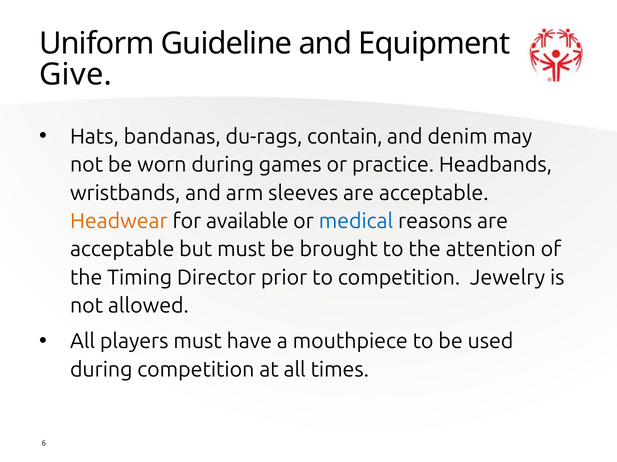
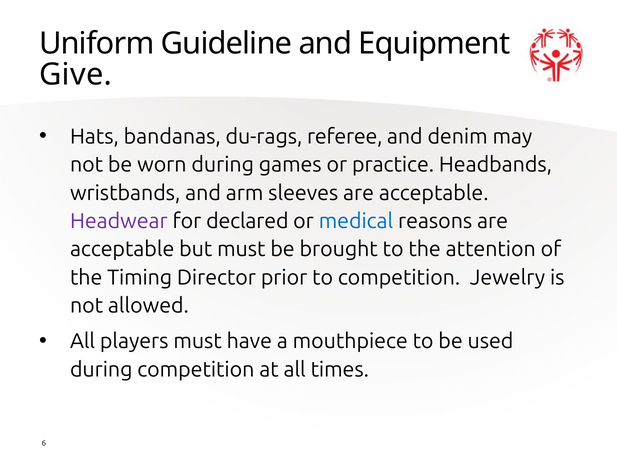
contain: contain -> referee
Headwear colour: orange -> purple
available: available -> declared
